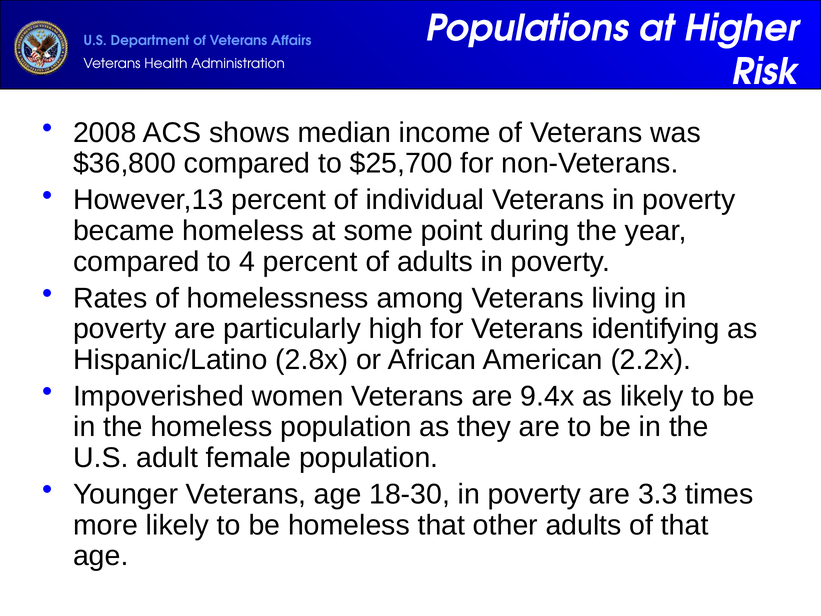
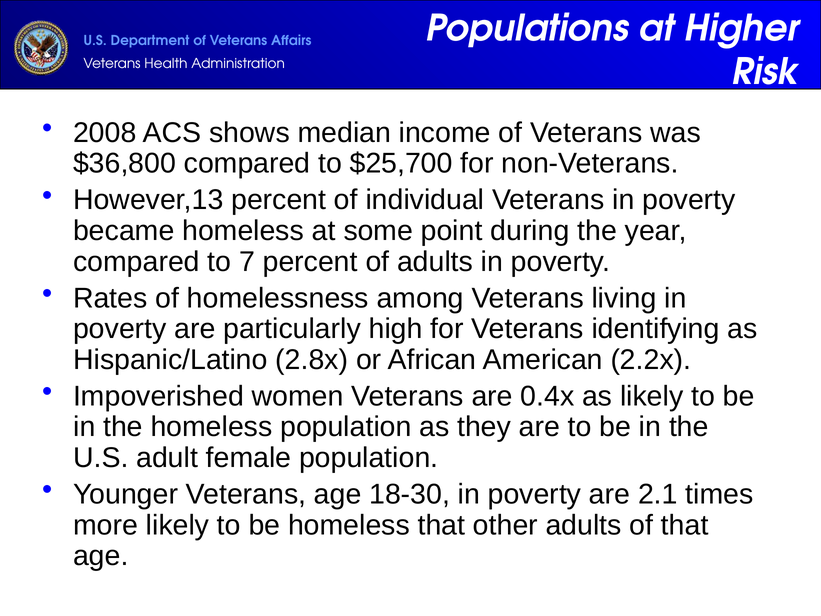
4: 4 -> 7
9.4x: 9.4x -> 0.4x
3.3: 3.3 -> 2.1
